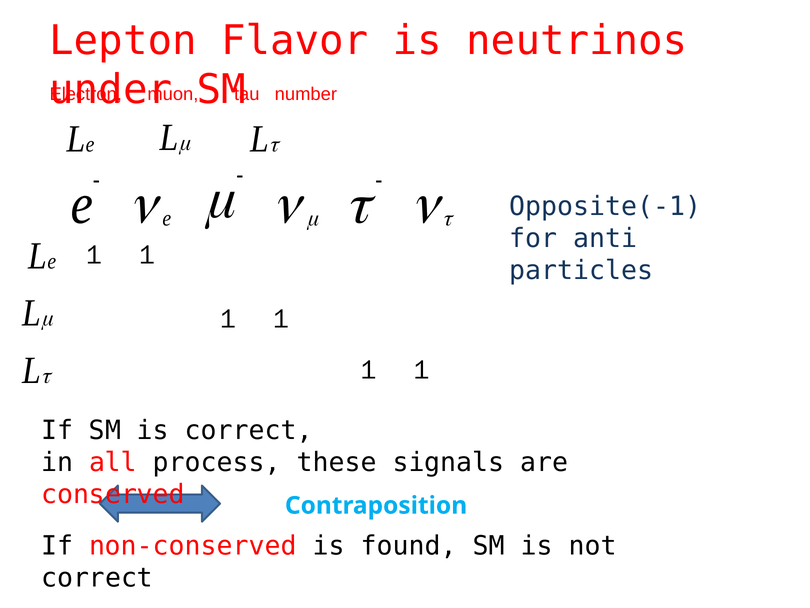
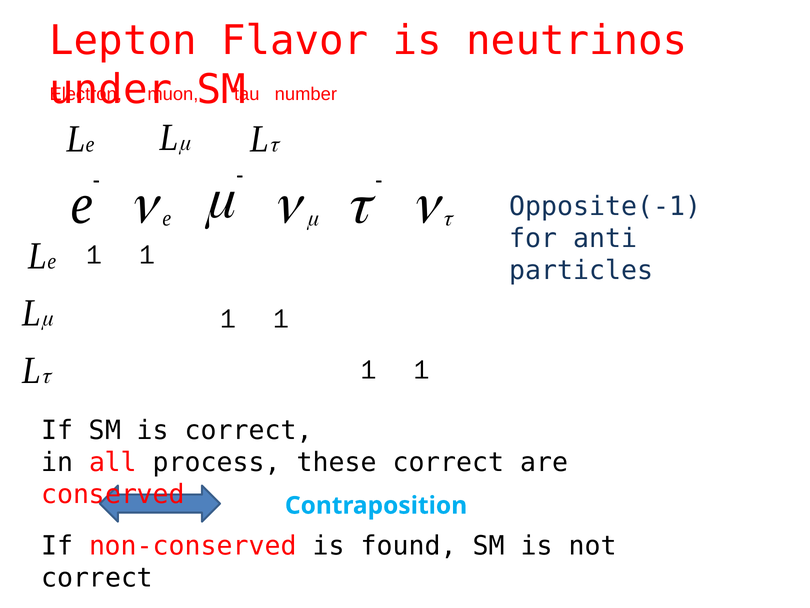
these signals: signals -> correct
